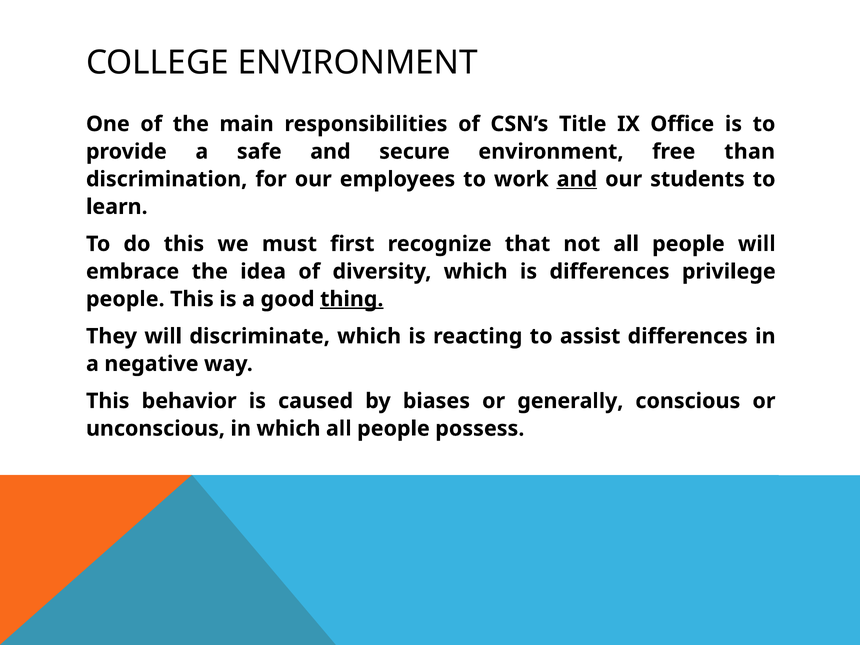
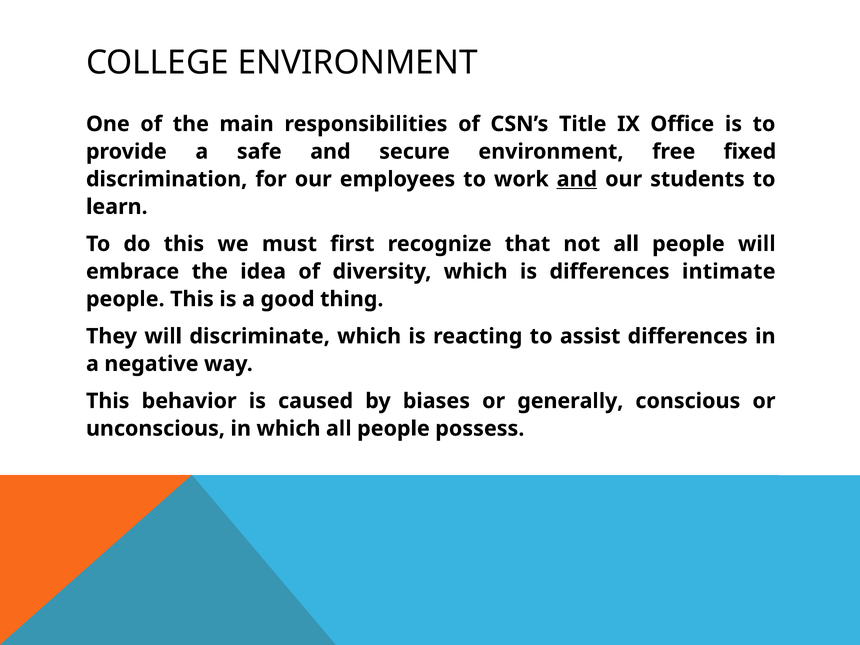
than: than -> fixed
privilege: privilege -> intimate
thing underline: present -> none
